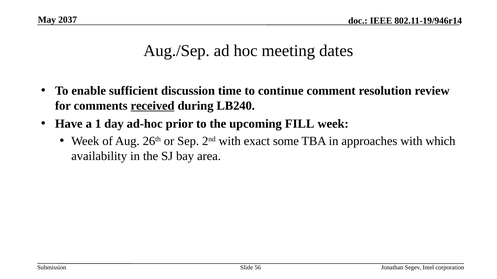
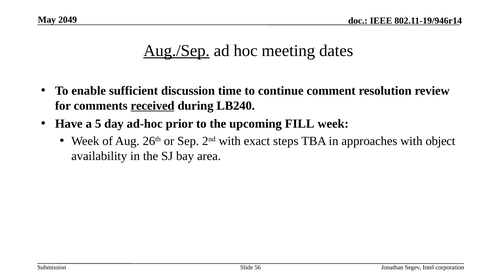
2037: 2037 -> 2049
Aug./Sep underline: none -> present
1: 1 -> 5
some: some -> steps
which: which -> object
